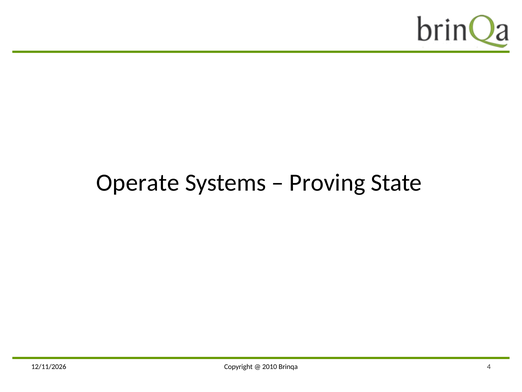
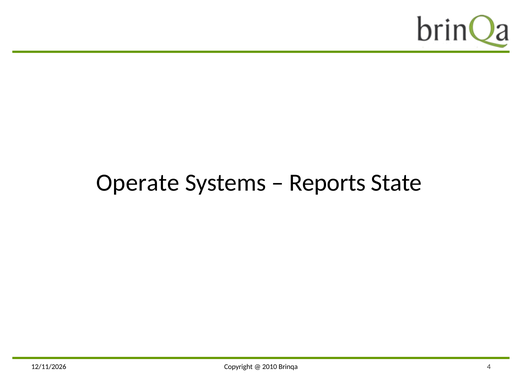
Proving: Proving -> Reports
